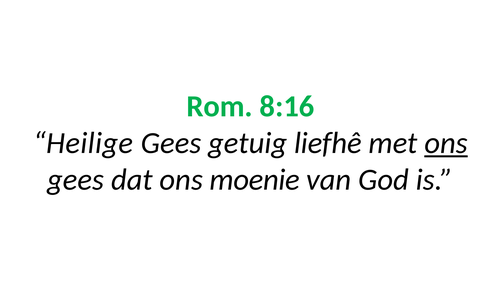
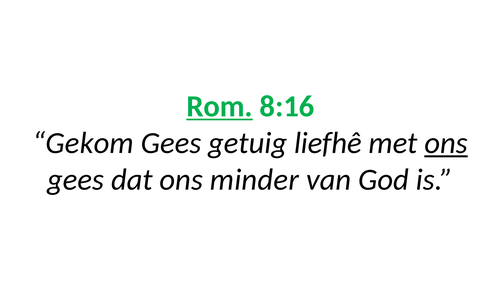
Rom underline: none -> present
Heilige: Heilige -> Gekom
moenie: moenie -> minder
